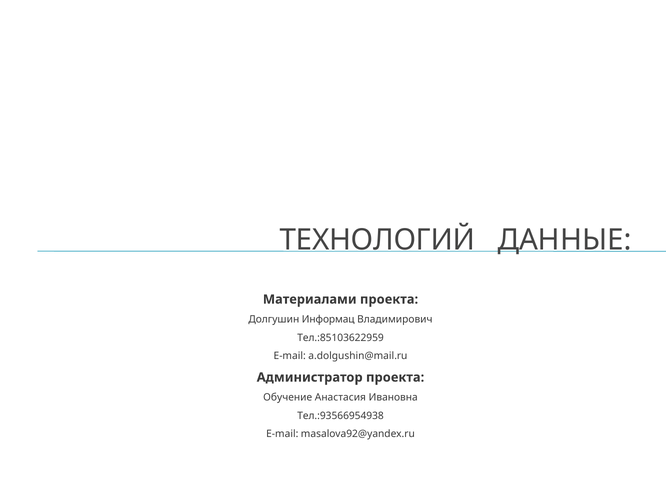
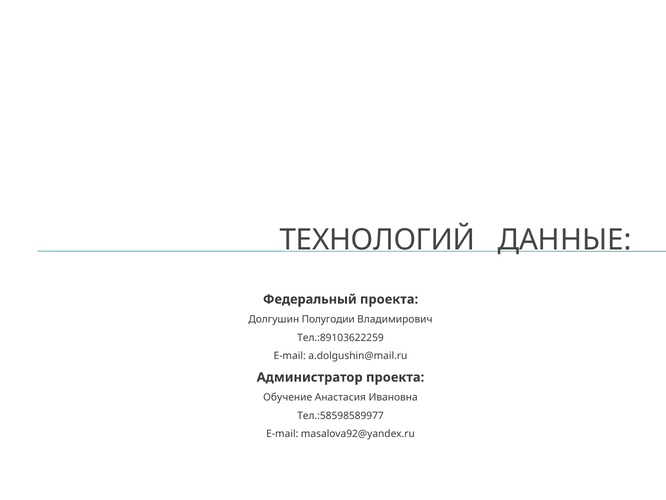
Материалами: Материалами -> Федеральный
Информац: Информац -> Полугодии
Тел.:85103622959: Тел.:85103622959 -> Тел.:89103622259
Тел.:93566954938: Тел.:93566954938 -> Тел.:58598589977
